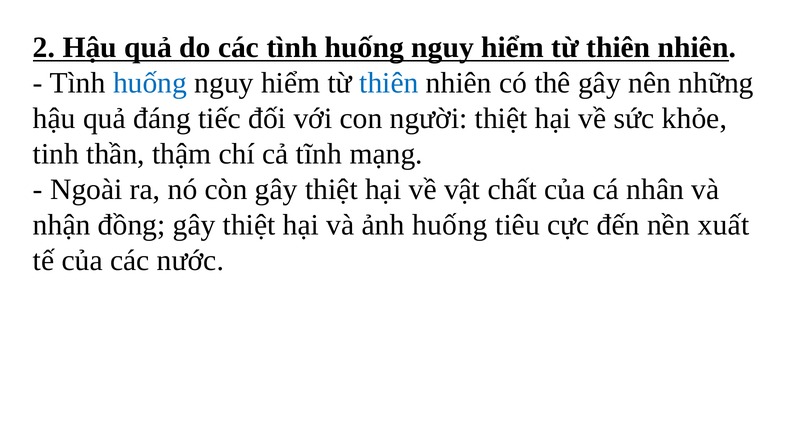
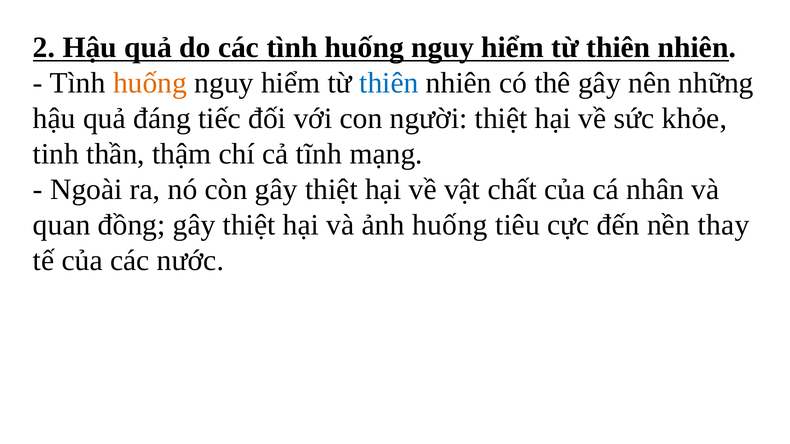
huống at (150, 83) colour: blue -> orange
nhận: nhận -> quan
xuất: xuất -> thay
